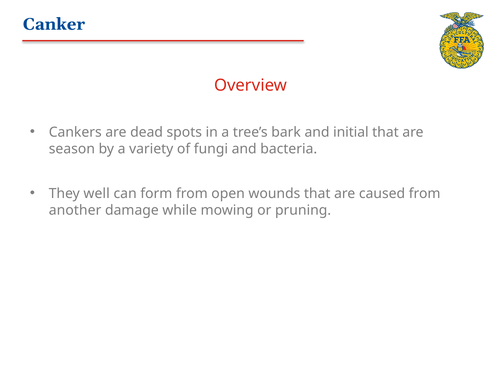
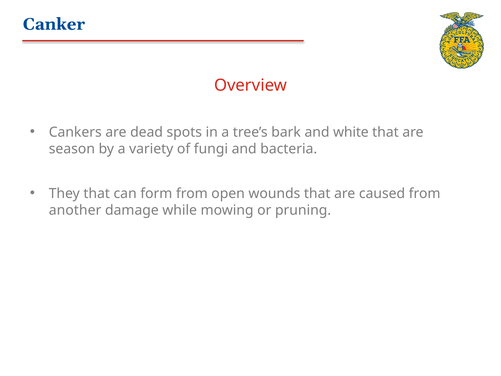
initial: initial -> white
They well: well -> that
